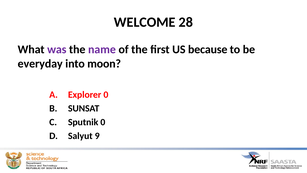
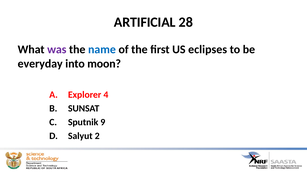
WELCOME: WELCOME -> ARTIFICIAL
name colour: purple -> blue
because: because -> eclipses
Explorer 0: 0 -> 4
Sputnik 0: 0 -> 9
9: 9 -> 2
